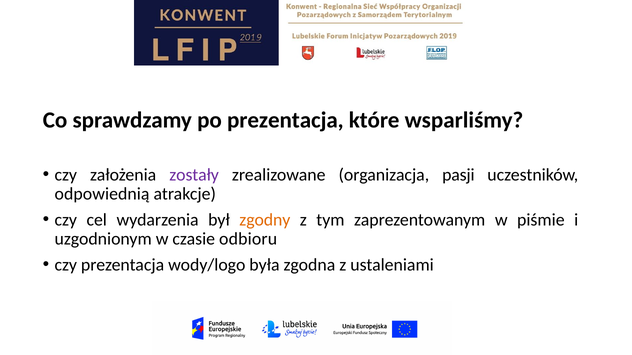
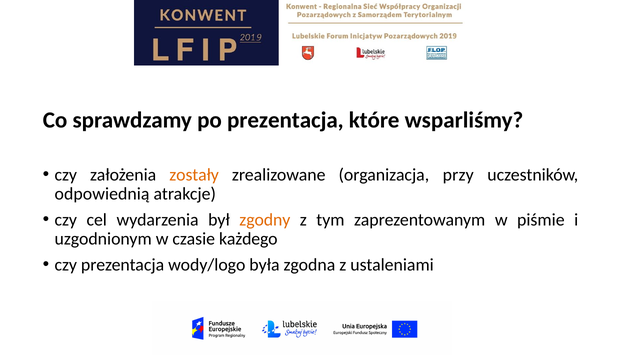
zostały colour: purple -> orange
pasji: pasji -> przy
odbioru: odbioru -> każdego
